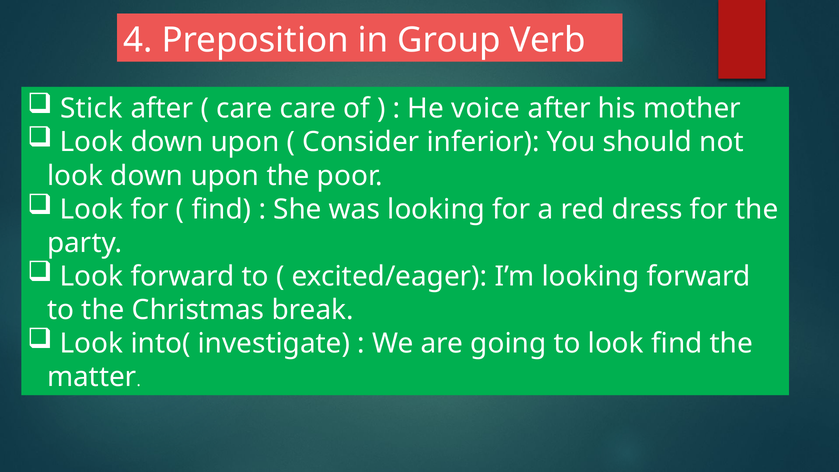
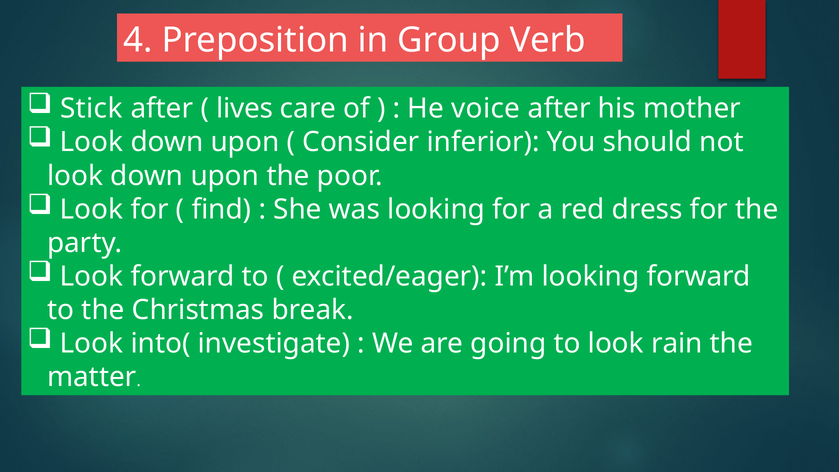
care at (244, 109): care -> lives
look find: find -> rain
